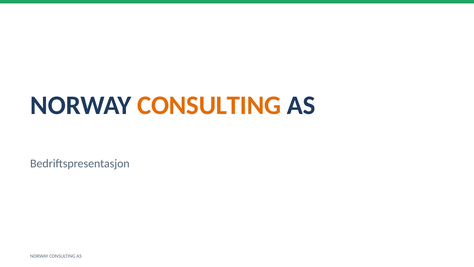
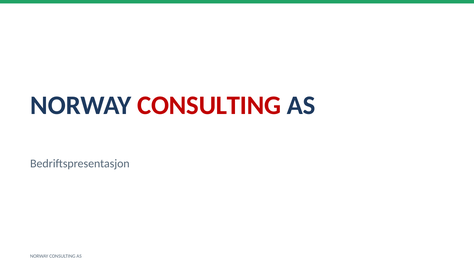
CONSULTING at (209, 105) colour: orange -> red
